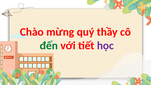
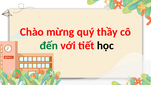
học colour: purple -> black
